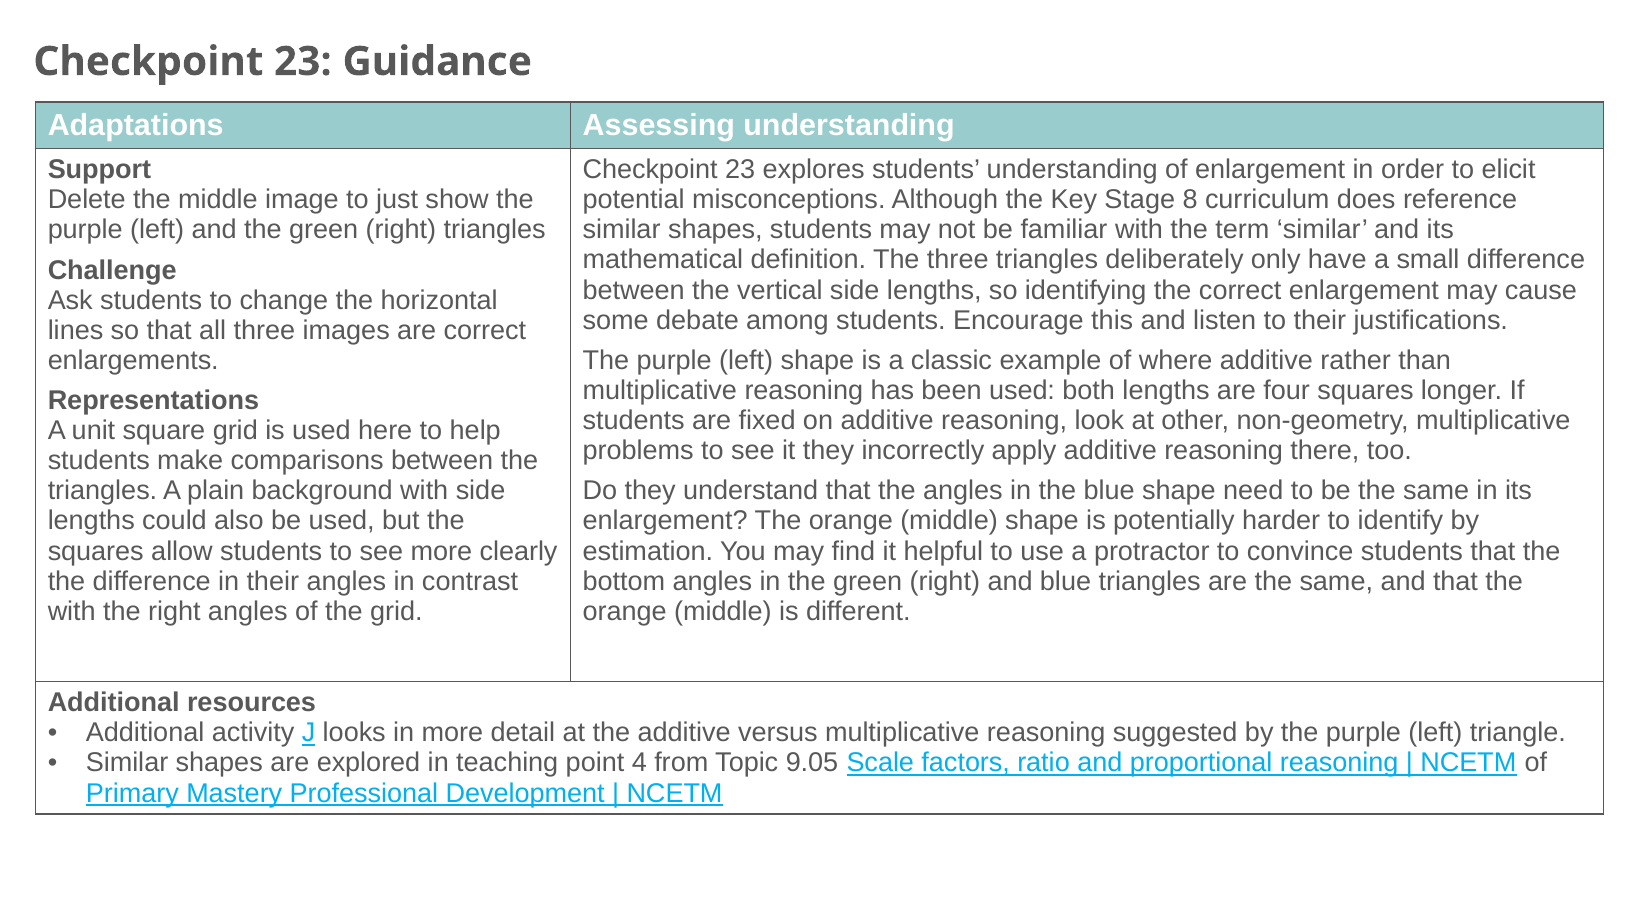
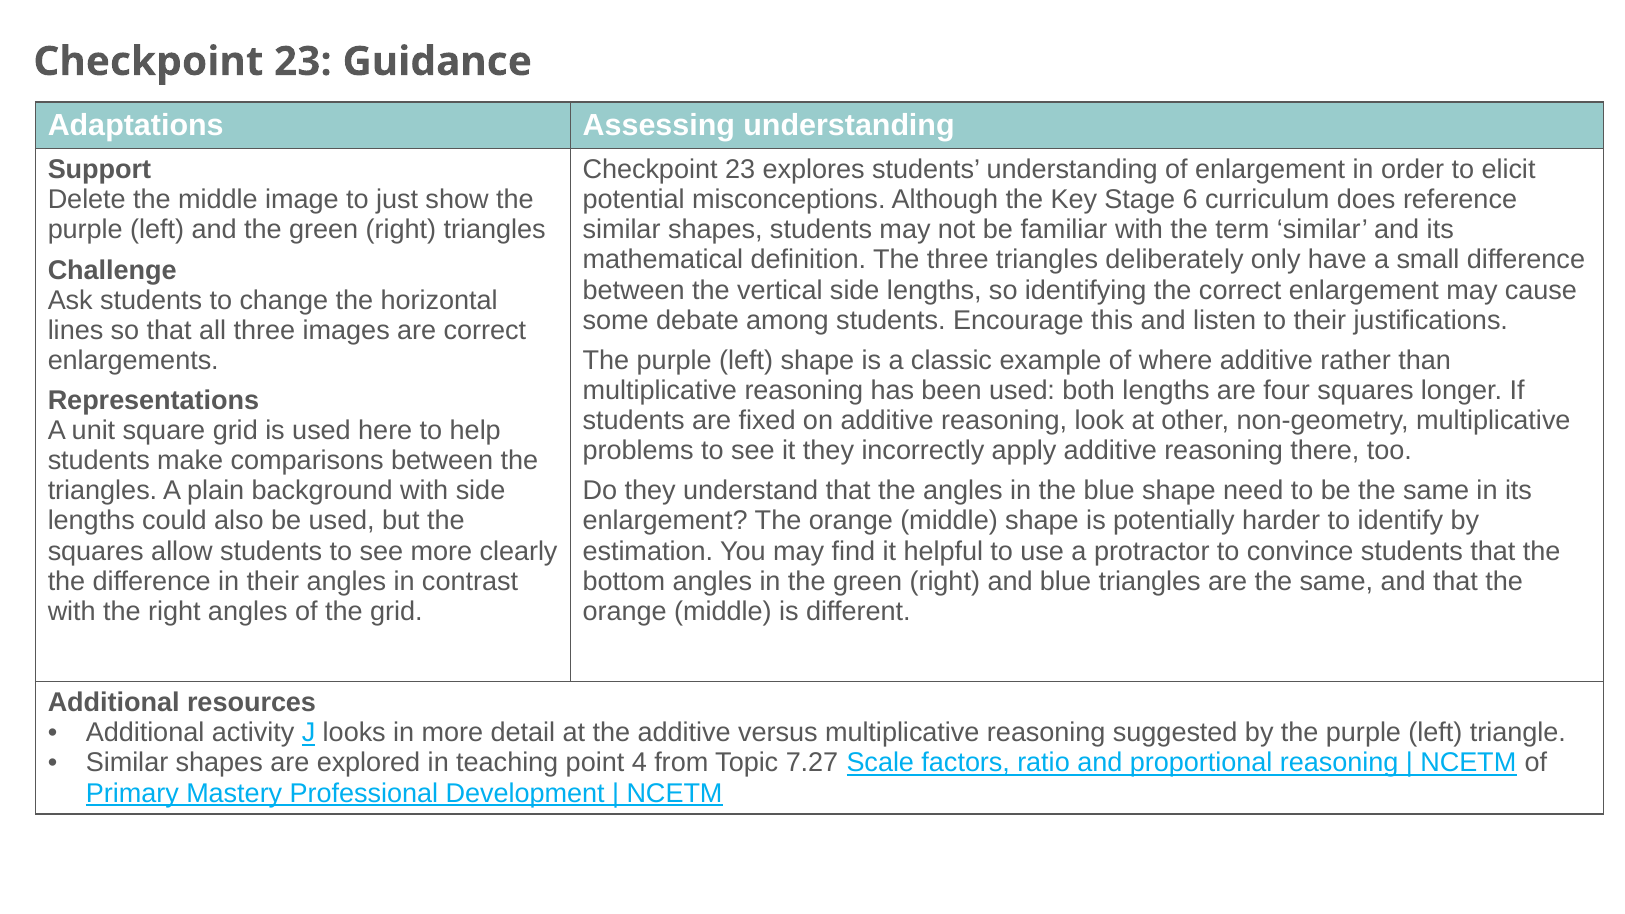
8: 8 -> 6
9.05: 9.05 -> 7.27
